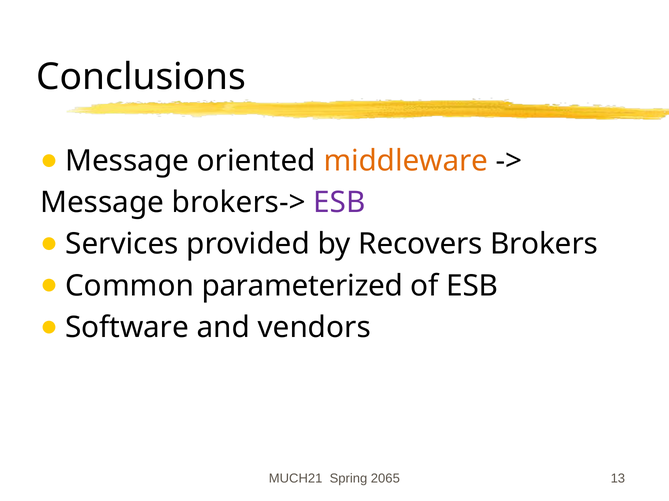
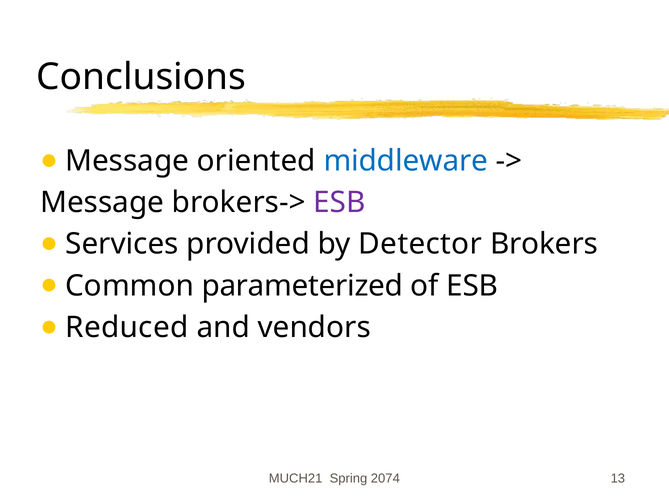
middleware colour: orange -> blue
Recovers: Recovers -> Detector
Software: Software -> Reduced
2065: 2065 -> 2074
